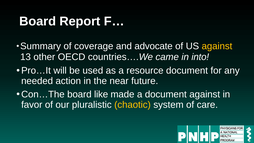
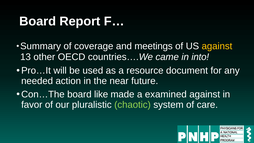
advocate: advocate -> meetings
a document: document -> examined
chaotic colour: yellow -> light green
